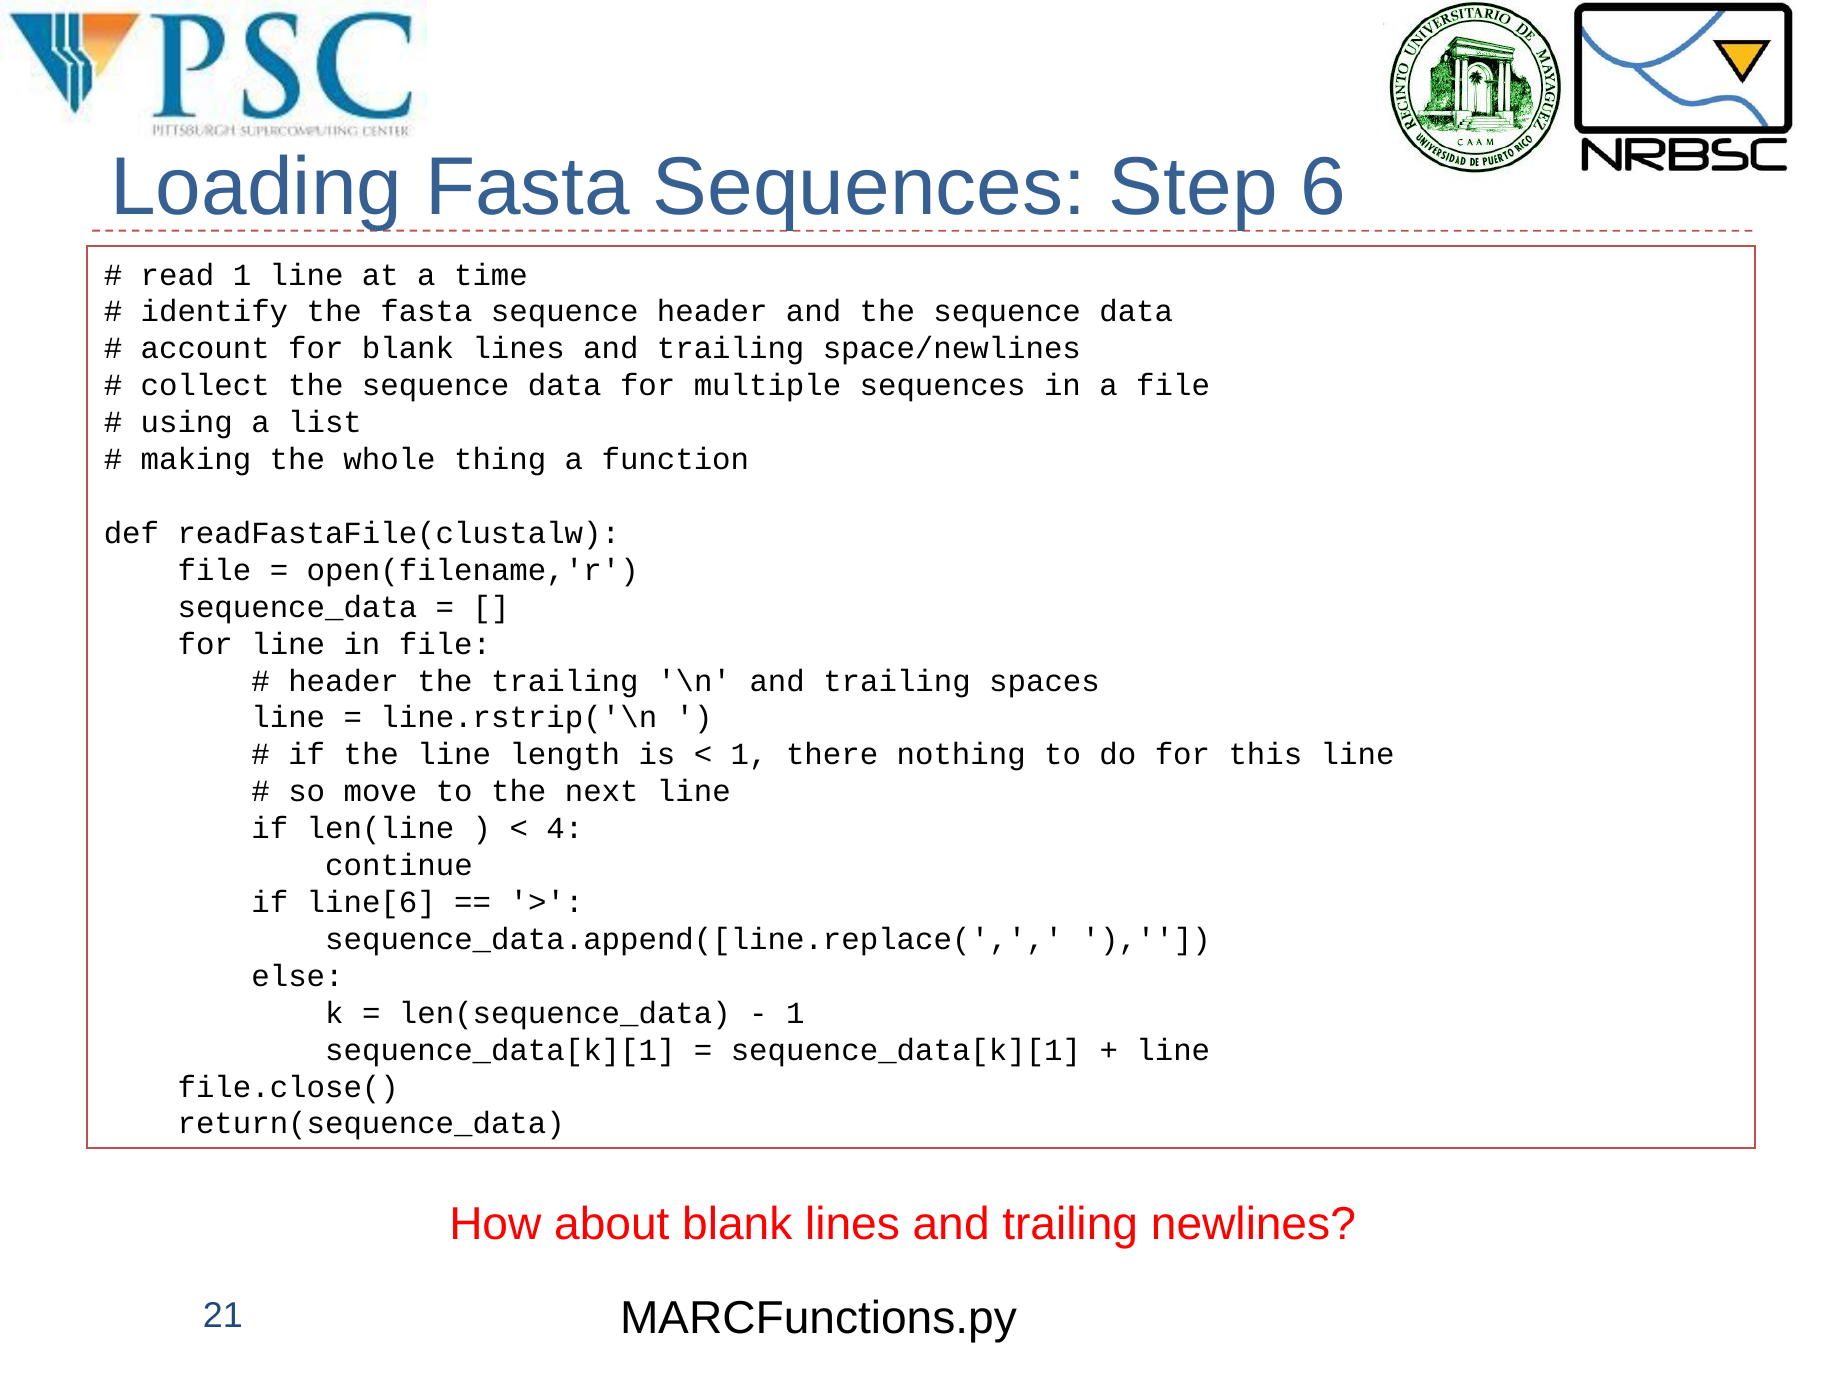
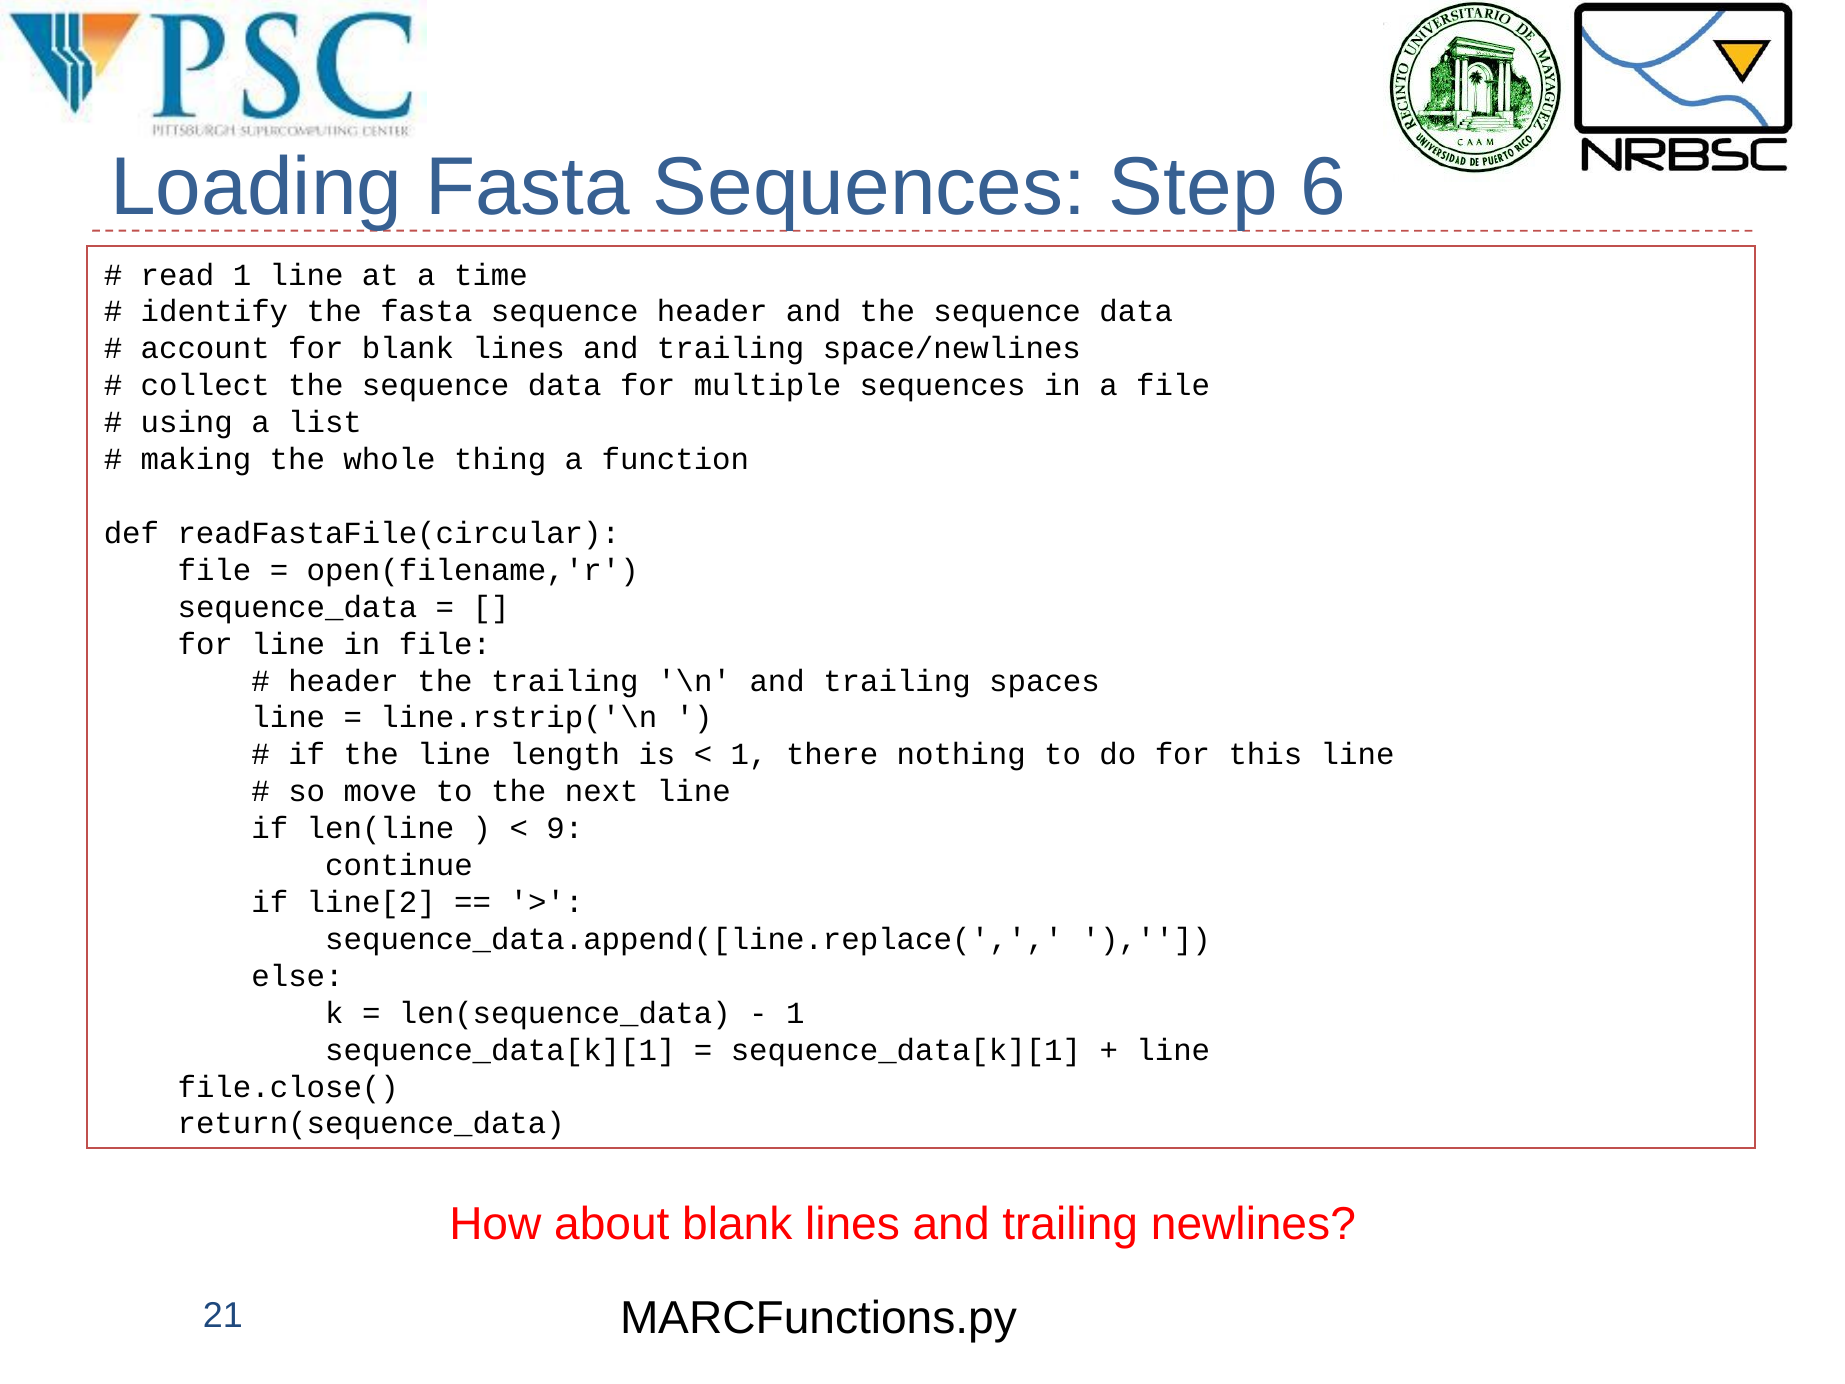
readFastaFile(clustalw: readFastaFile(clustalw -> readFastaFile(circular
4: 4 -> 9
line[6: line[6 -> line[2
